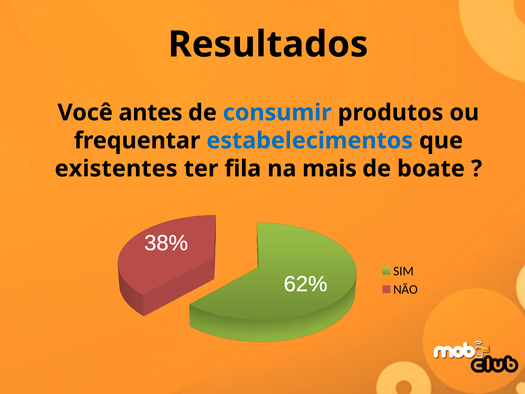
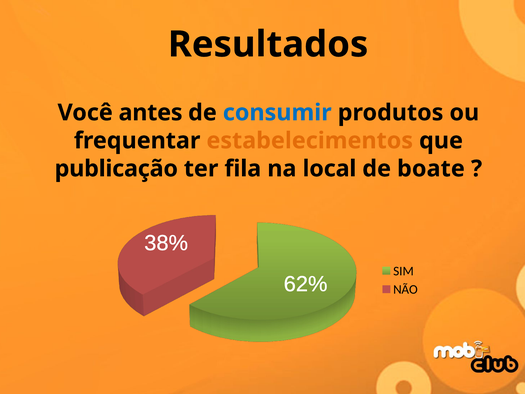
estabelecimentos colour: blue -> orange
existentes: existentes -> publicação
mais: mais -> local
